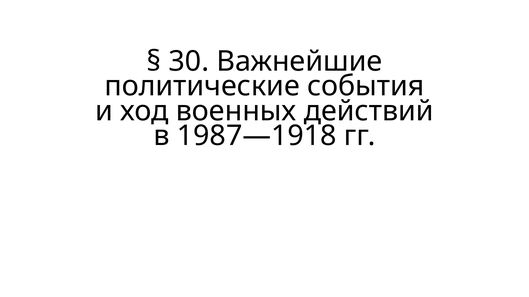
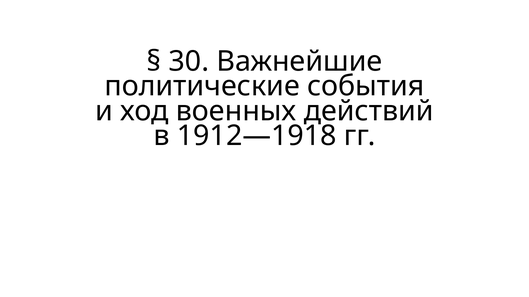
1987—1918: 1987—1918 -> 1912—1918
